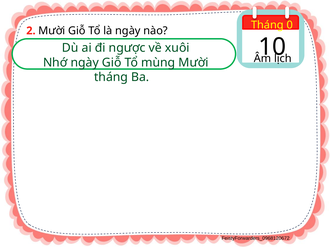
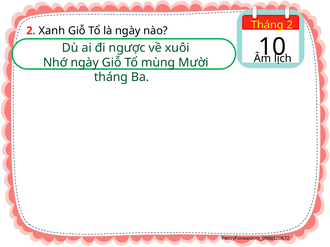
Tháng 0: 0 -> 2
Mười at (52, 31): Mười -> Xanh
